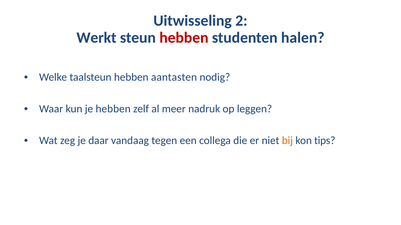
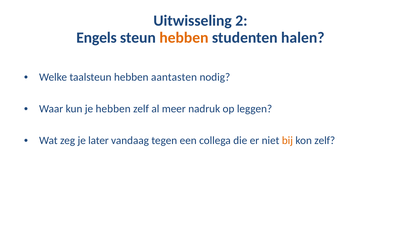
Werkt: Werkt -> Engels
hebben at (184, 38) colour: red -> orange
daar: daar -> later
kon tips: tips -> zelf
